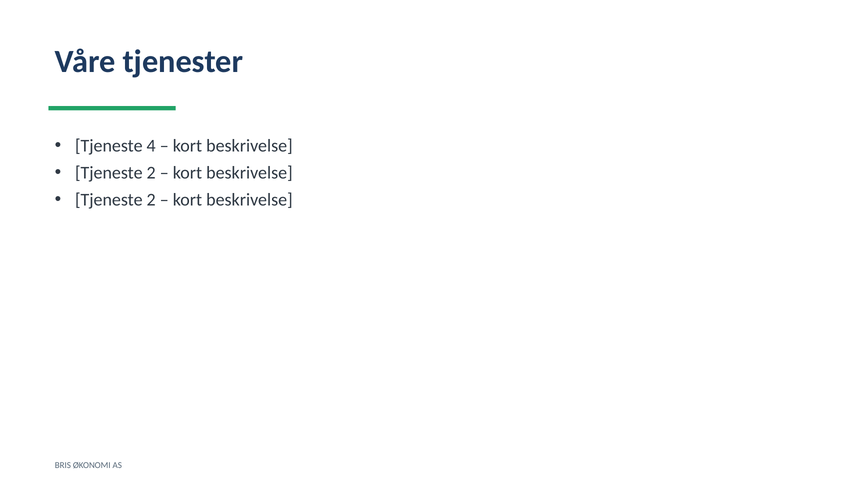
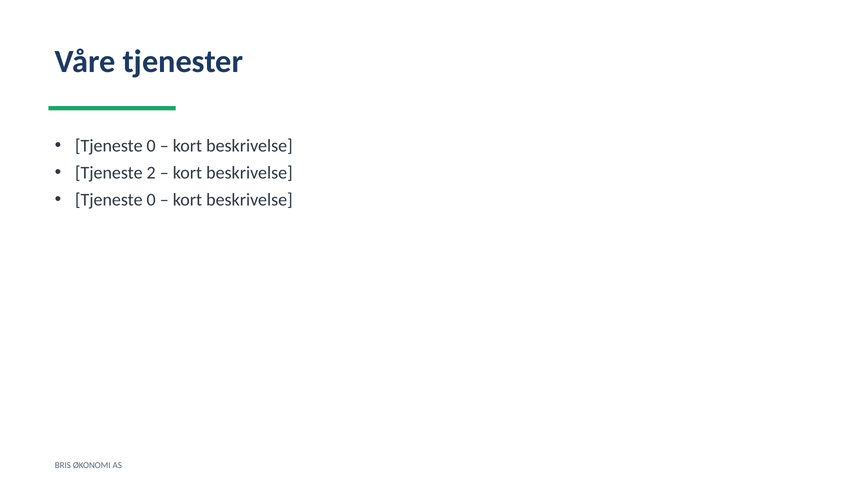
4 at (151, 146): 4 -> 0
2 at (151, 200): 2 -> 0
